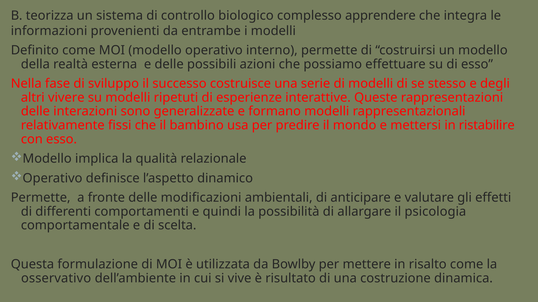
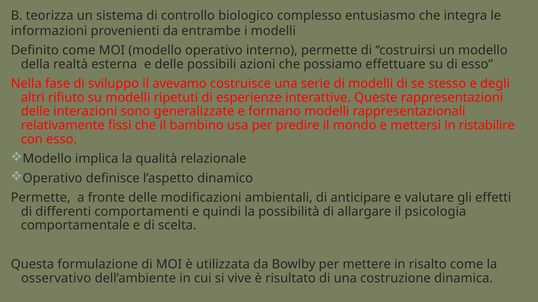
apprendere: apprendere -> entusiasmo
successo: successo -> avevamo
vivere: vivere -> rifiuto
